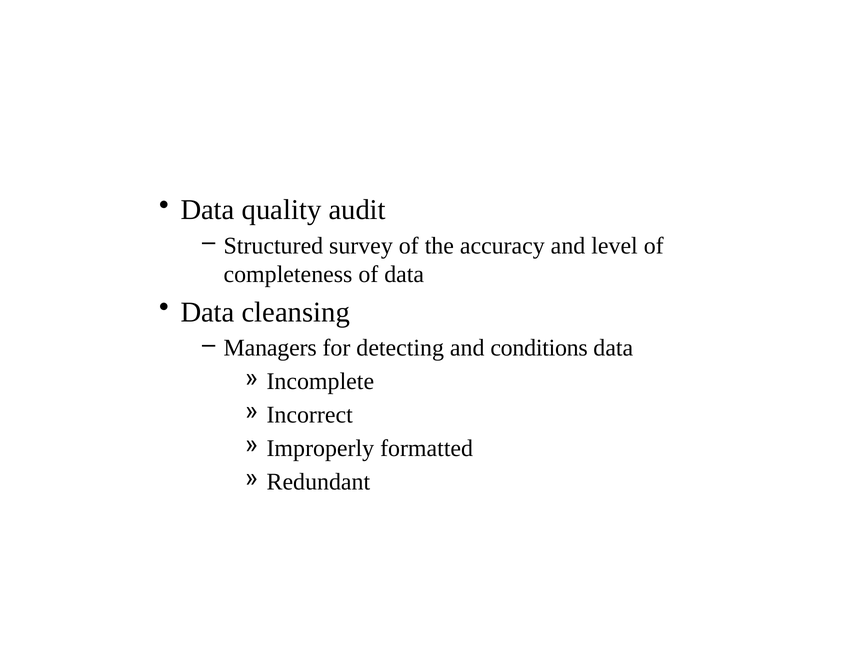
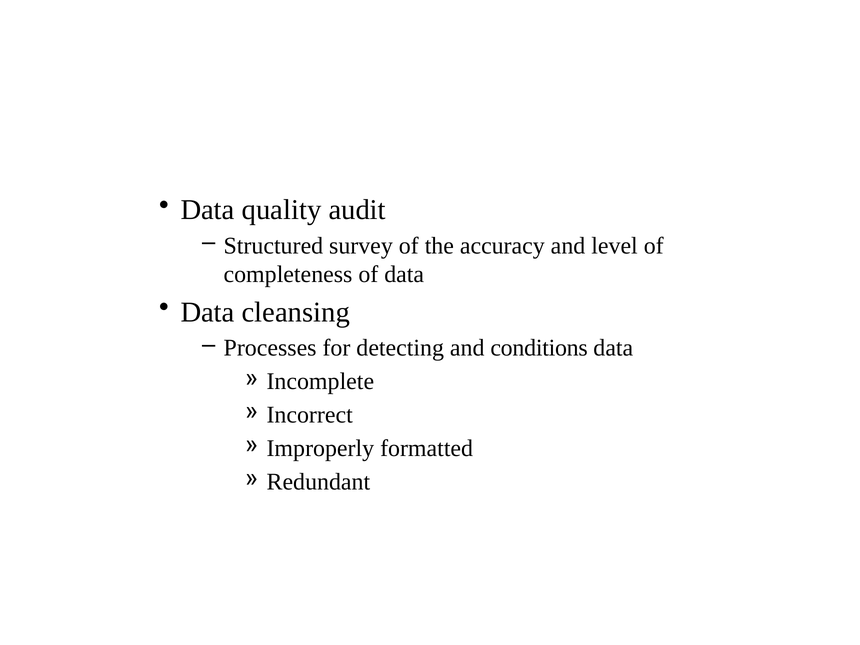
Managers: Managers -> Processes
